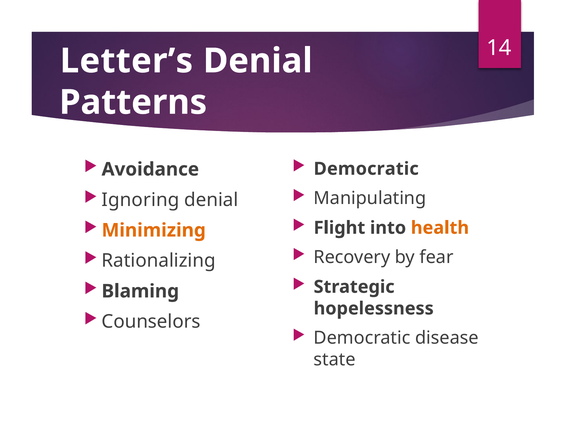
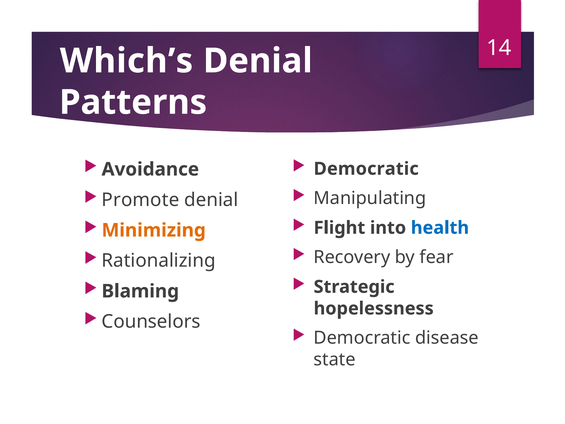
Letter’s: Letter’s -> Which’s
Ignoring: Ignoring -> Promote
health colour: orange -> blue
